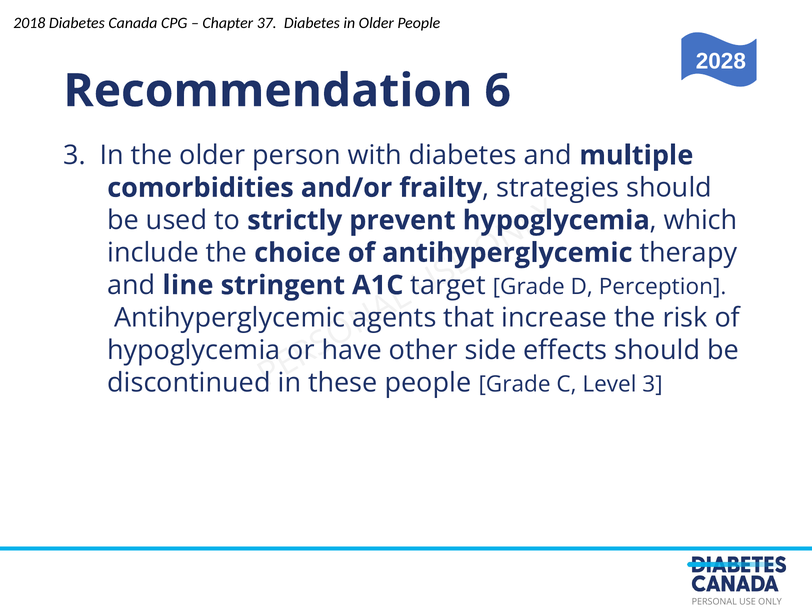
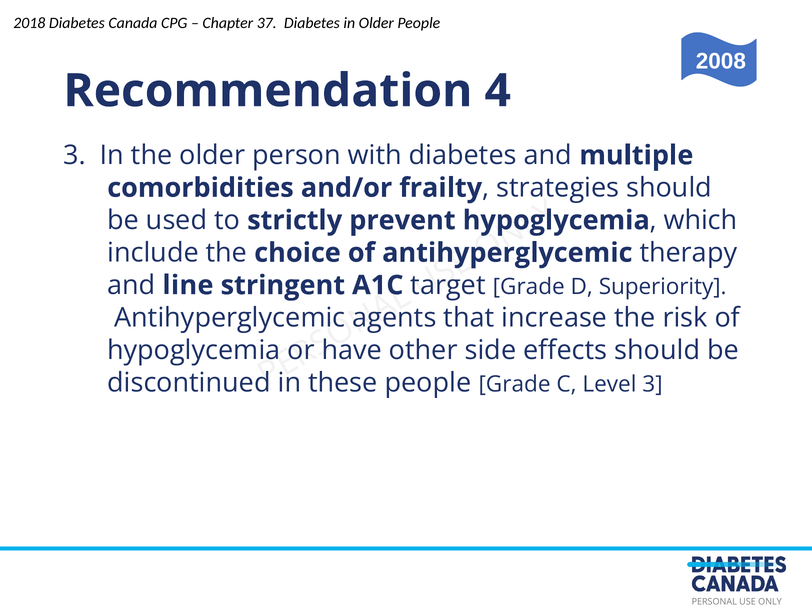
2028: 2028 -> 2008
6: 6 -> 4
Perception: Perception -> Superiority
